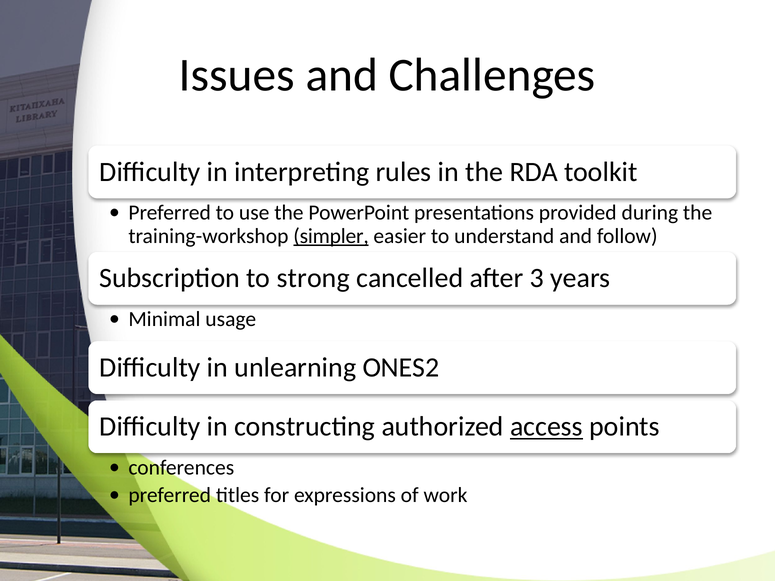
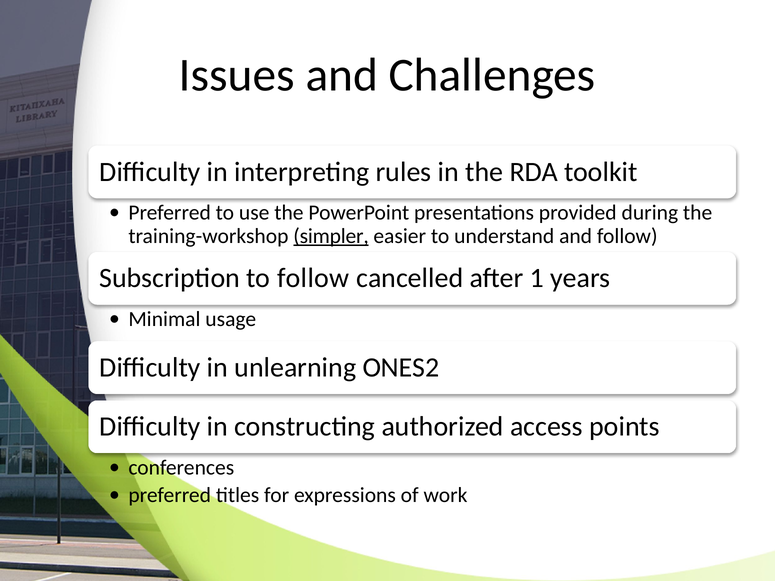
to strong: strong -> follow
3: 3 -> 1
access underline: present -> none
